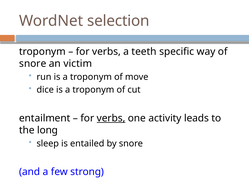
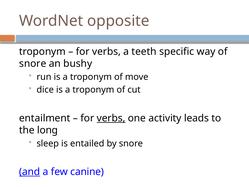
selection: selection -> opposite
victim: victim -> bushy
and underline: none -> present
strong: strong -> canine
